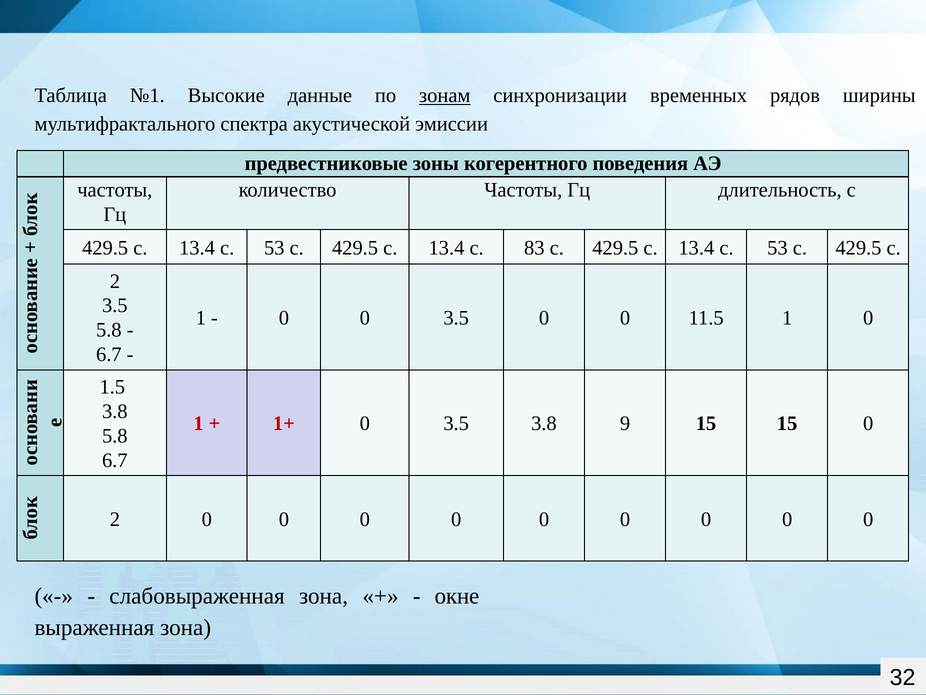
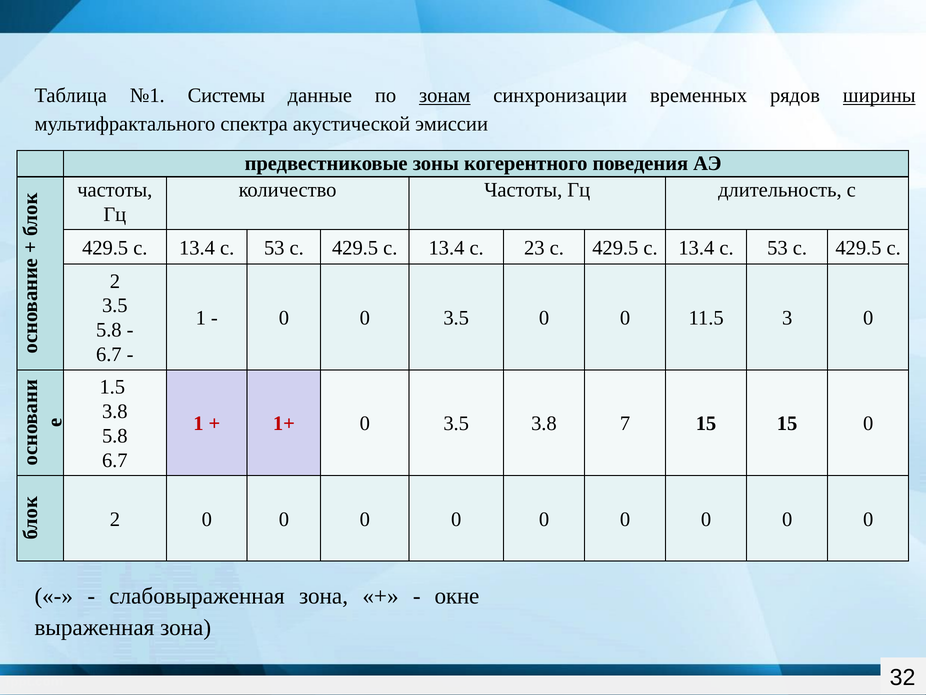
Высокие: Высокие -> Системы
ширины underline: none -> present
83: 83 -> 23
11.5 1: 1 -> 3
9: 9 -> 7
